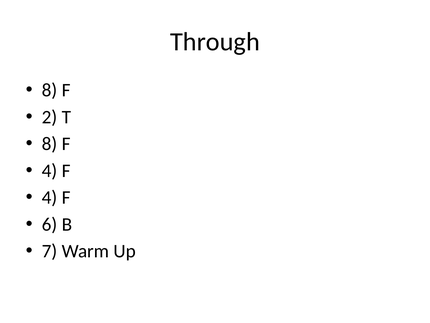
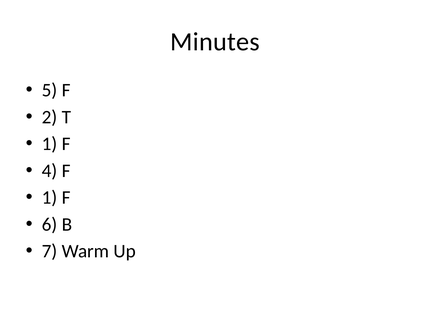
Through: Through -> Minutes
8 at (50, 90): 8 -> 5
8 at (50, 144): 8 -> 1
4 at (50, 197): 4 -> 1
